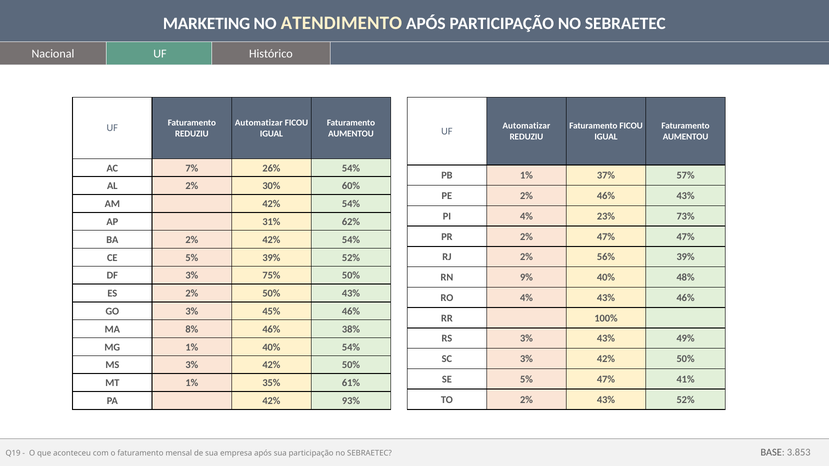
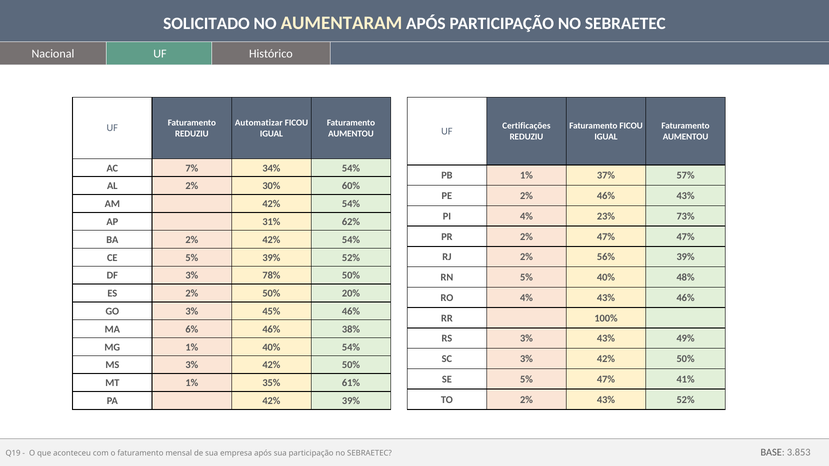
MARKETING: MARKETING -> SOLICITADO
ATENDIMENTO: ATENDIMENTO -> AUMENTARAM
Automatizar at (526, 126): Automatizar -> Certificações
26%: 26% -> 34%
75%: 75% -> 78%
RN 9%: 9% -> 5%
50% 43%: 43% -> 20%
8%: 8% -> 6%
42% 93%: 93% -> 39%
